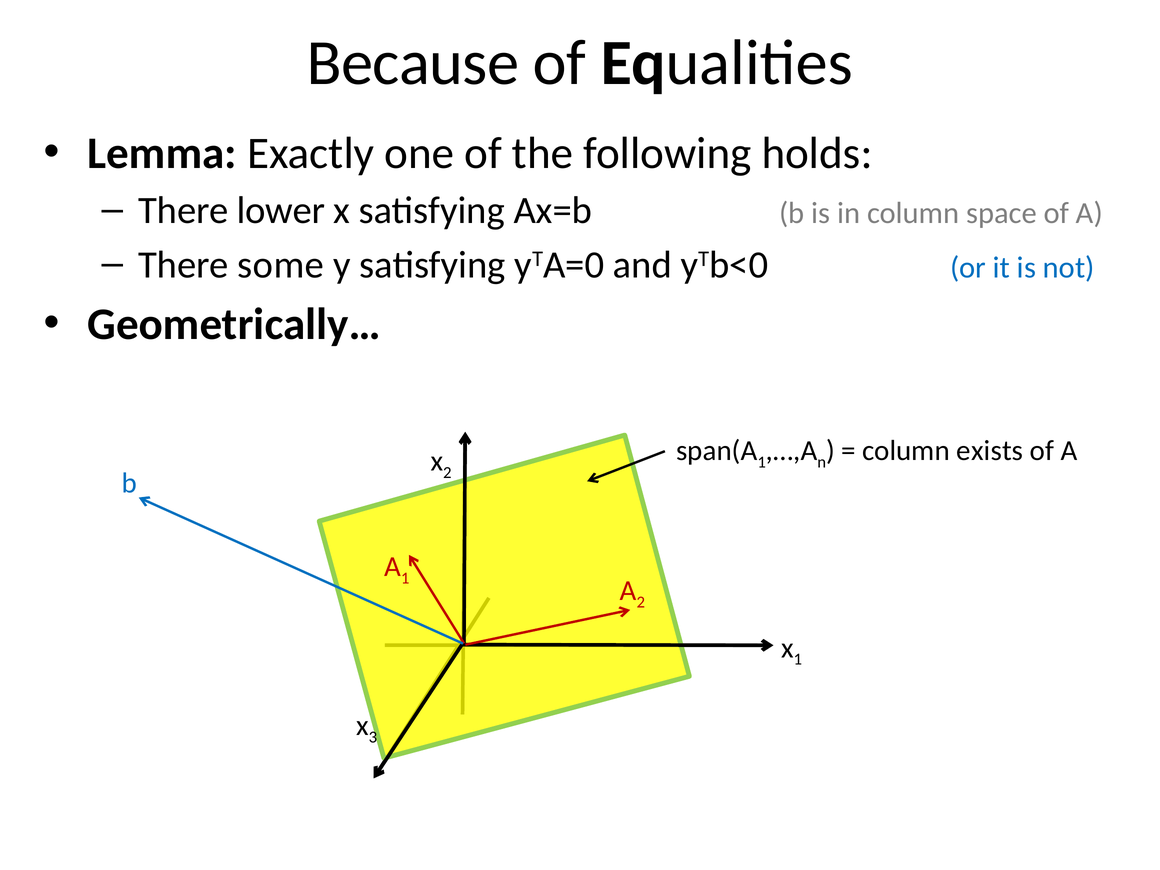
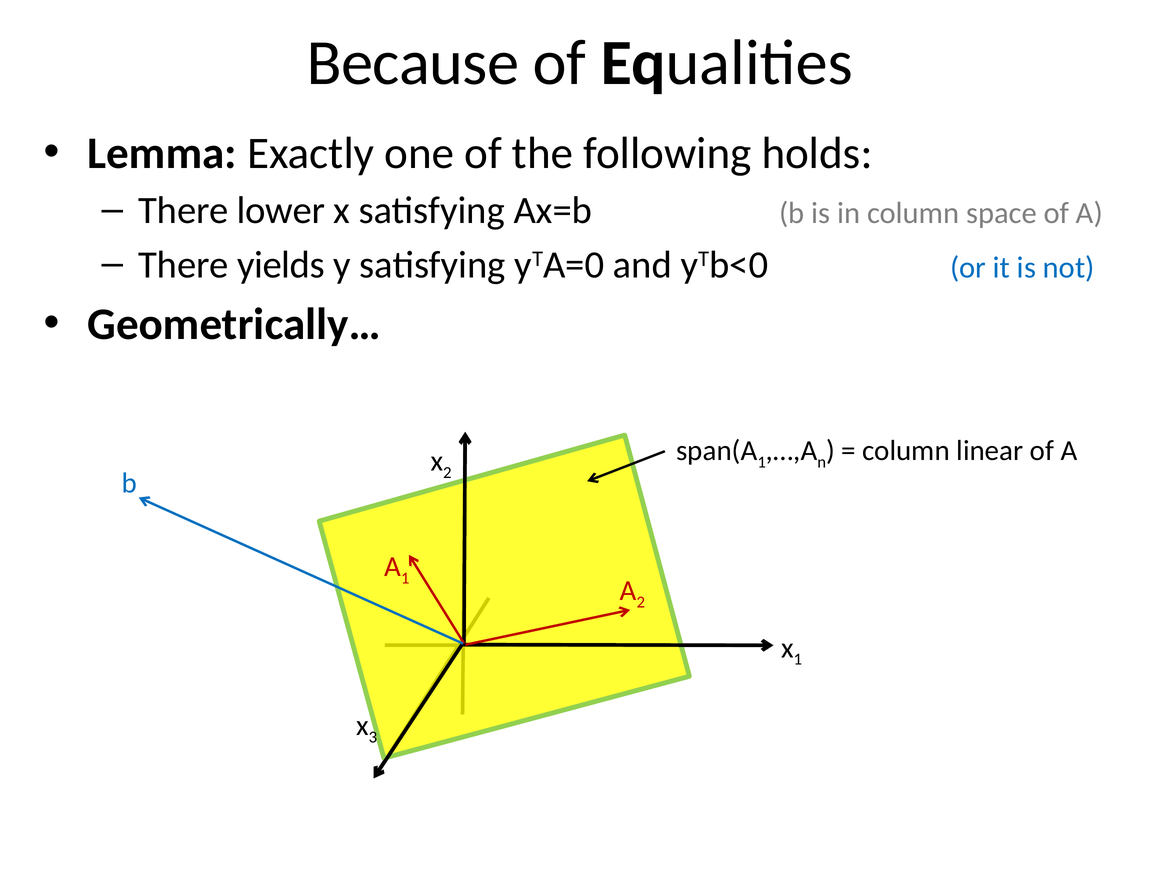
some: some -> yields
exists: exists -> linear
